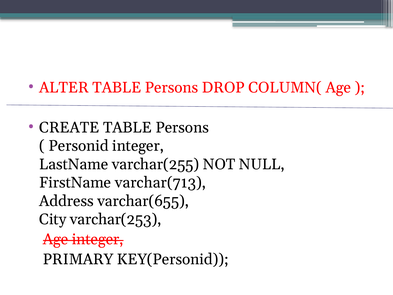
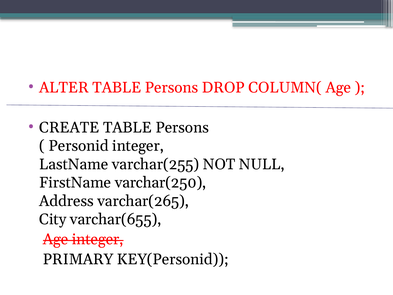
varchar(713: varchar(713 -> varchar(250
varchar(655: varchar(655 -> varchar(265
varchar(253: varchar(253 -> varchar(655
